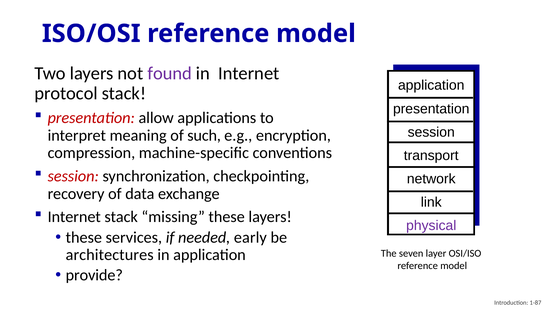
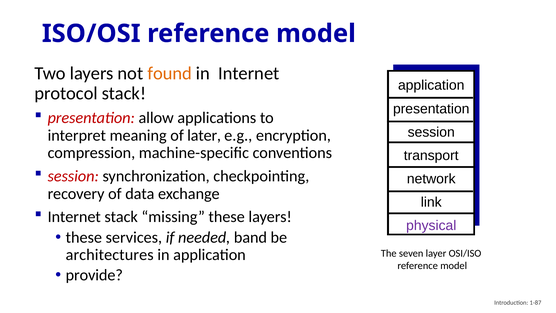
found colour: purple -> orange
such: such -> later
early: early -> band
